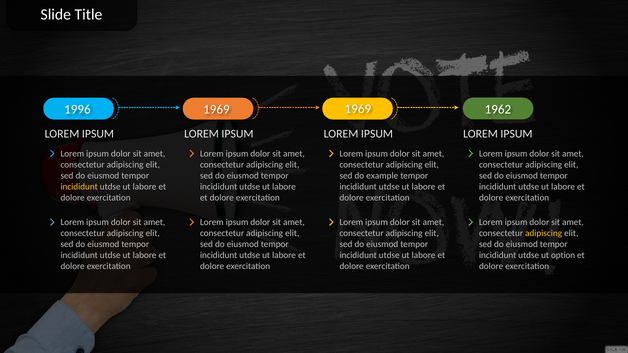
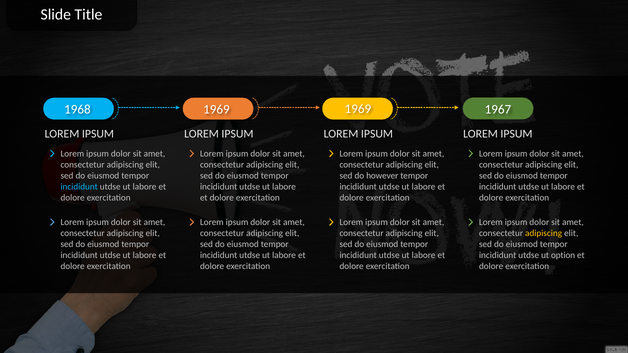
1996: 1996 -> 1968
1962: 1962 -> 1967
example: example -> however
incididunt at (79, 187) colour: yellow -> light blue
